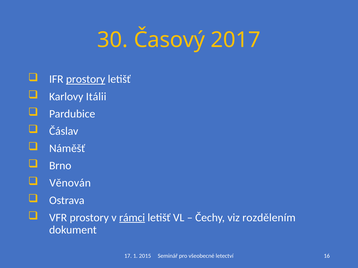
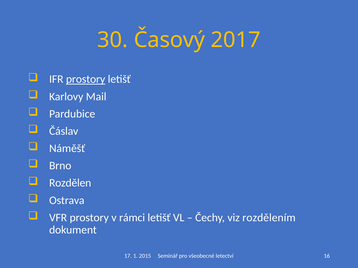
Itálii: Itálii -> Mail
Věnován: Věnován -> Rozdělen
rámci underline: present -> none
